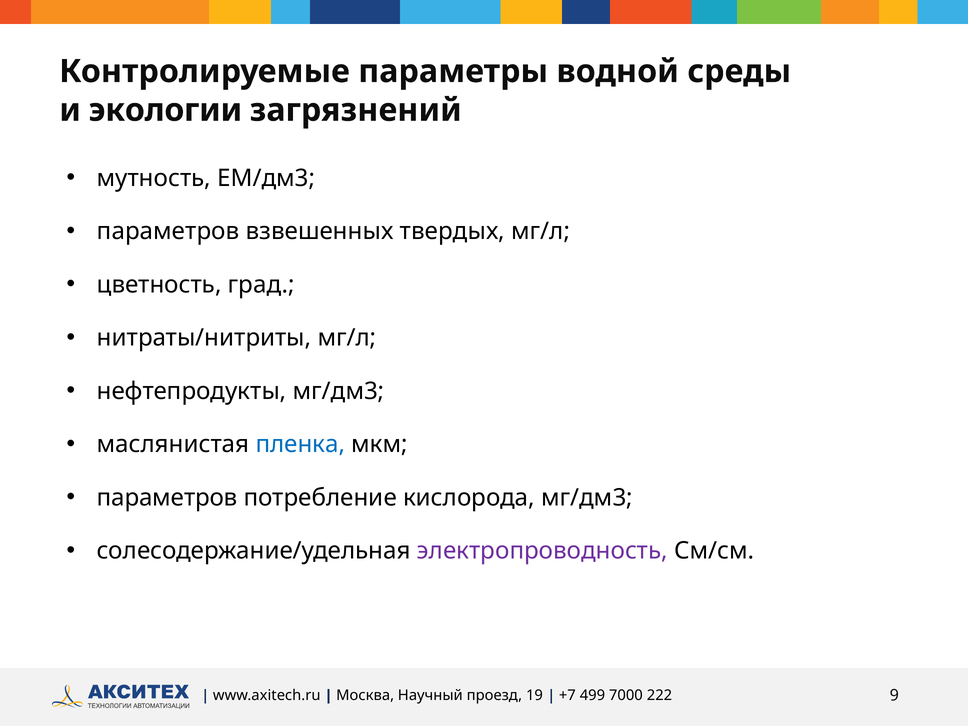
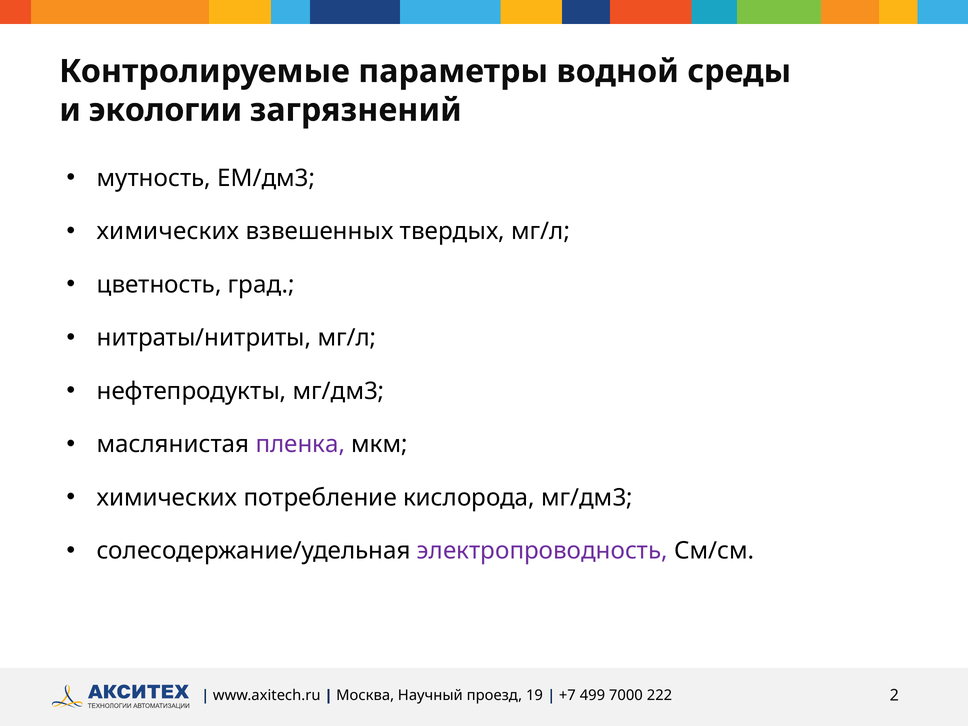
параметров at (168, 231): параметров -> химических
пленка colour: blue -> purple
параметров at (167, 498): параметров -> химических
9: 9 -> 2
